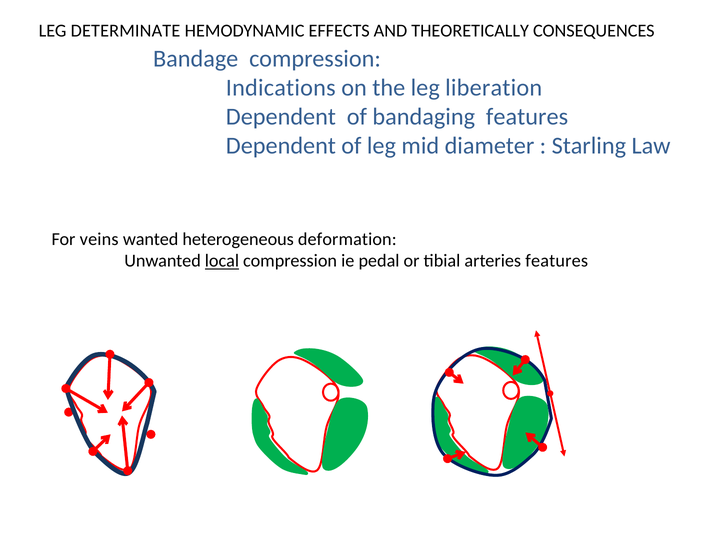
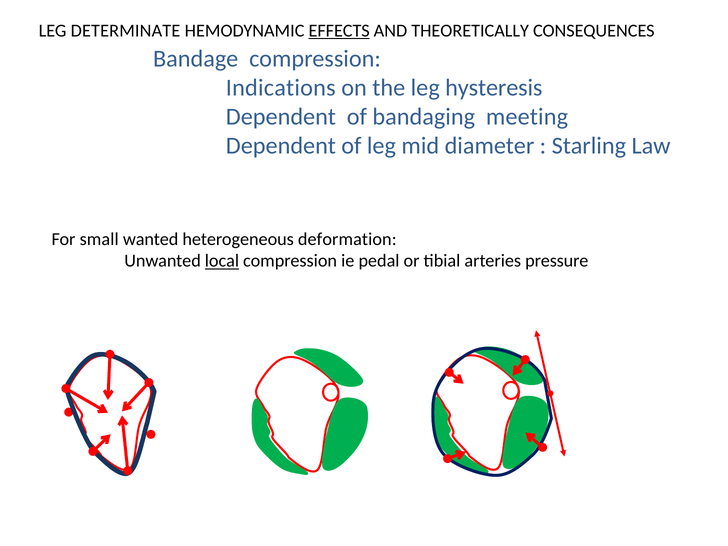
EFFECTS underline: none -> present
liberation: liberation -> hysteresis
bandaging features: features -> meeting
veins: veins -> small
arteries features: features -> pressure
